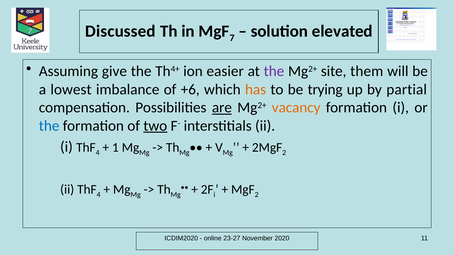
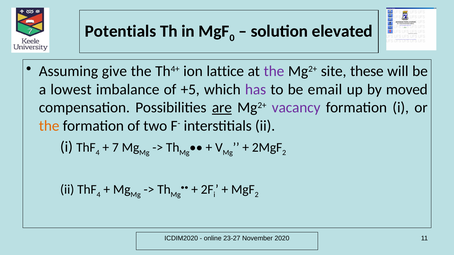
Discussed: Discussed -> Potentials
7: 7 -> 0
easier: easier -> lattice
them: them -> these
+6: +6 -> +5
has colour: orange -> purple
trying: trying -> email
partial: partial -> moved
vacancy colour: orange -> purple
the at (49, 126) colour: blue -> orange
two underline: present -> none
1: 1 -> 7
